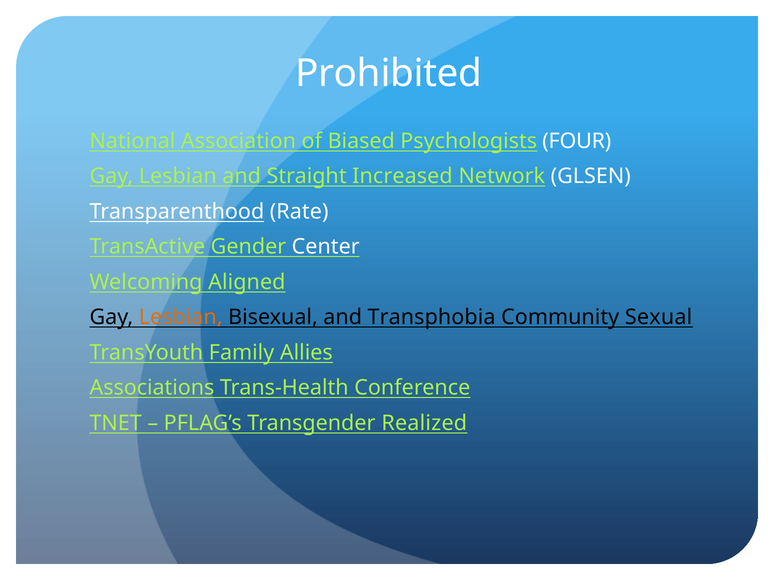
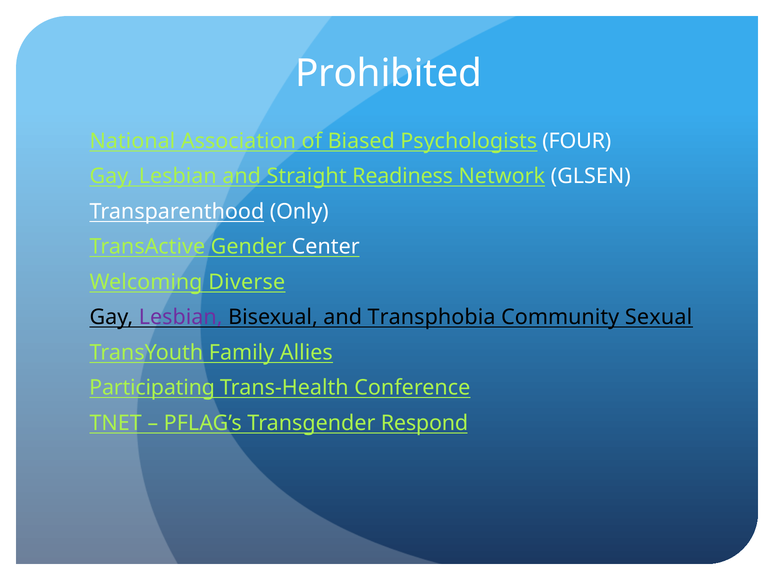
Increased: Increased -> Readiness
Rate: Rate -> Only
Aligned: Aligned -> Diverse
Lesbian at (181, 318) colour: orange -> purple
Associations: Associations -> Participating
Realized: Realized -> Respond
